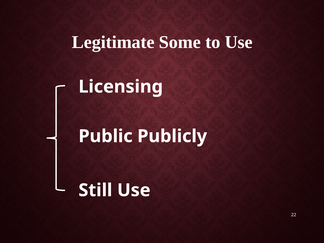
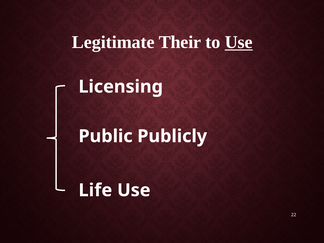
Some: Some -> Their
Use at (239, 42) underline: none -> present
Still: Still -> Life
